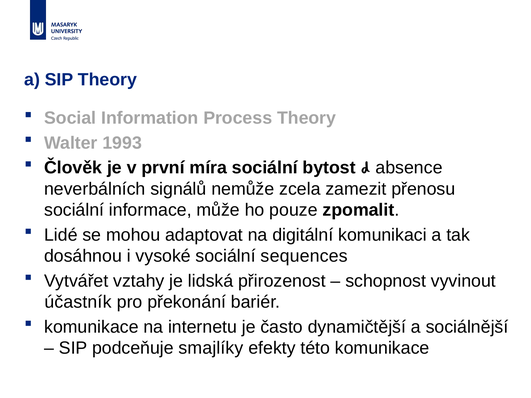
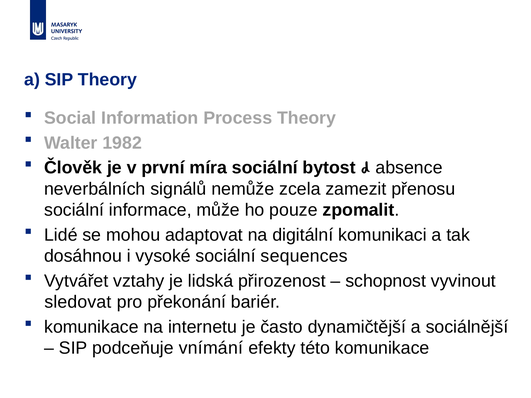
1993: 1993 -> 1982
účastník: účastník -> sledovat
smajlíky: smajlíky -> vnímání
